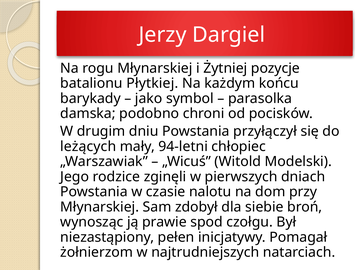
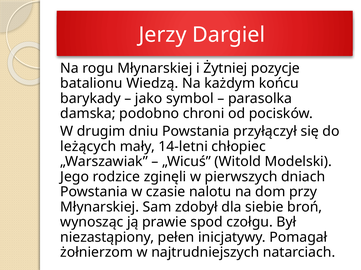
Płytkiej: Płytkiej -> Wiedzą
94-letni: 94-letni -> 14-letni
